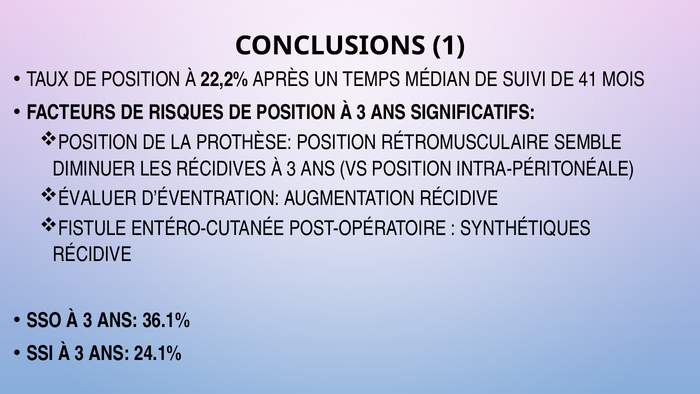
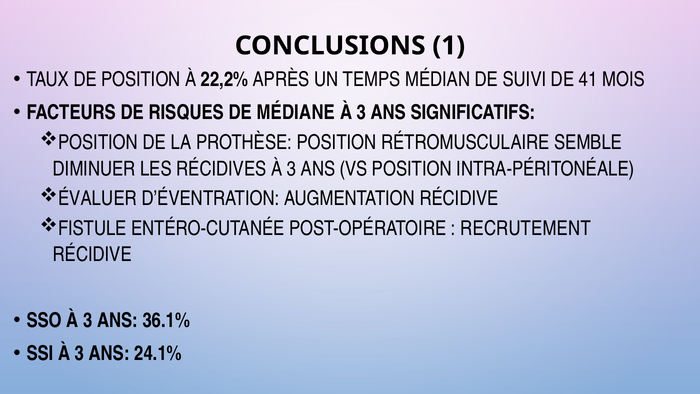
RISQUES DE POSITION: POSITION -> MÉDIANE
SYNTHÉTIQUES: SYNTHÉTIQUES -> RECRUTEMENT
